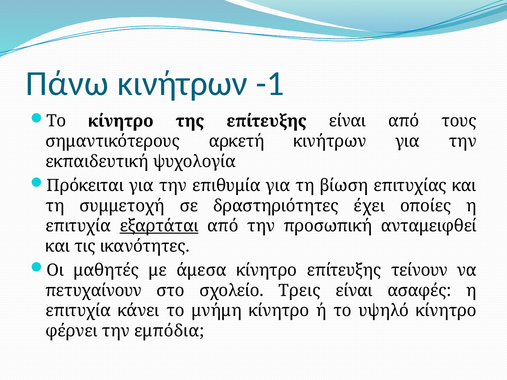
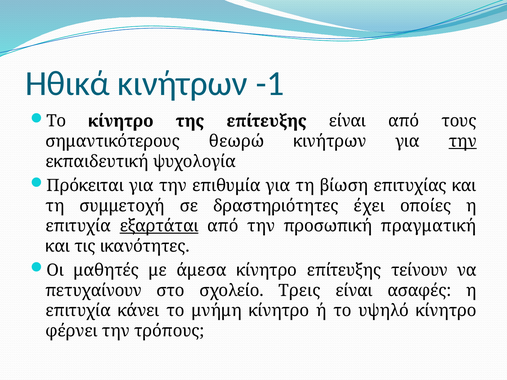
Πάνω: Πάνω -> Ηθικά
αρκετή: αρκετή -> θεωρώ
την at (463, 141) underline: none -> present
ανταμειφθεί: ανταμειφθεί -> πραγματική
εμπόδια: εμπόδια -> τρόπους
